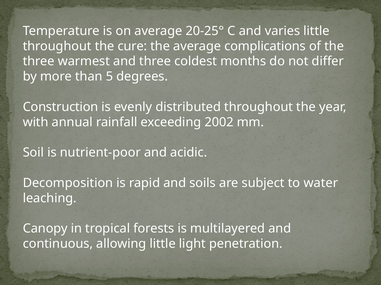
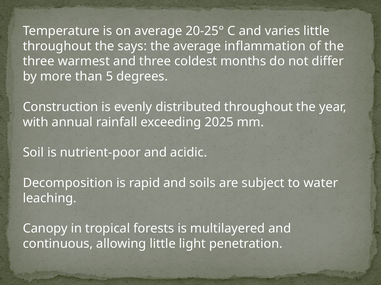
cure: cure -> says
complications: complications -> inflammation
2002: 2002 -> 2025
